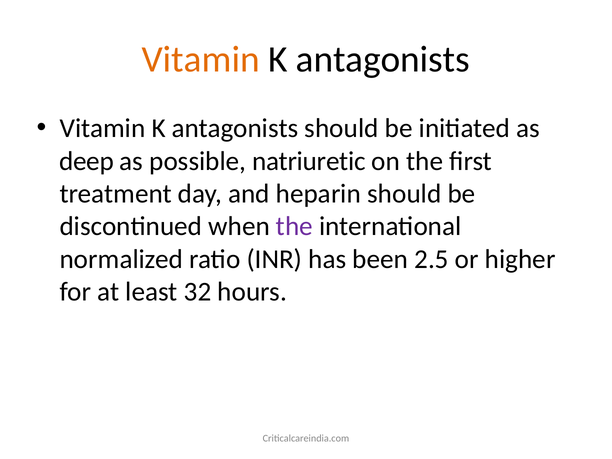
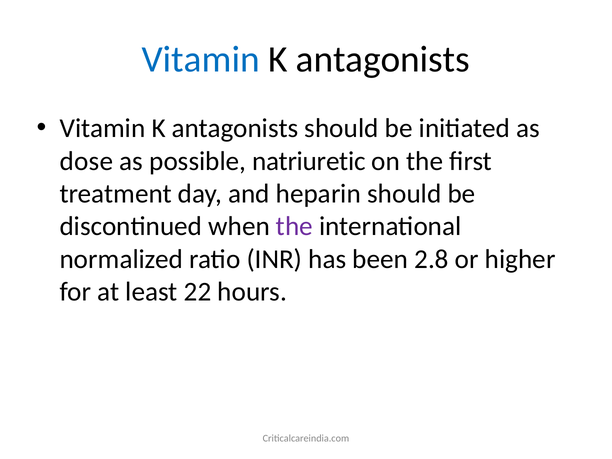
Vitamin at (201, 59) colour: orange -> blue
deep: deep -> dose
2.5: 2.5 -> 2.8
32: 32 -> 22
